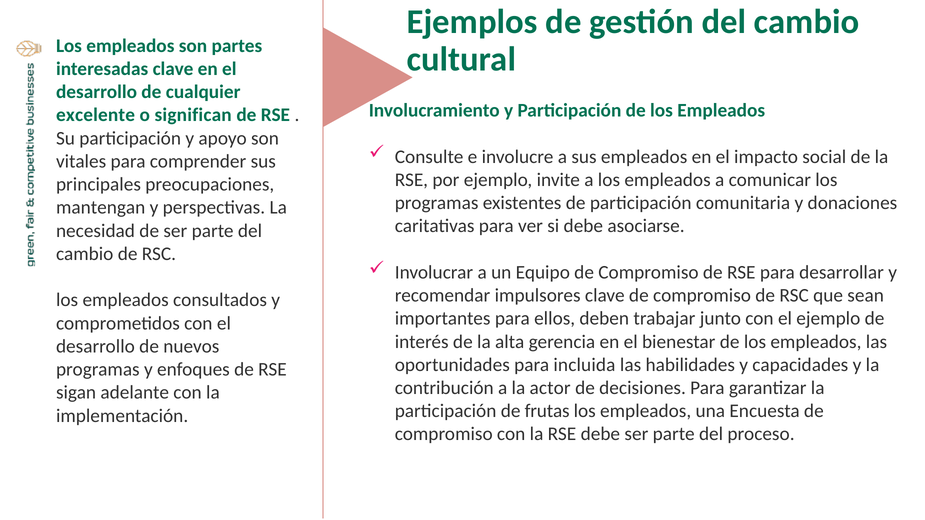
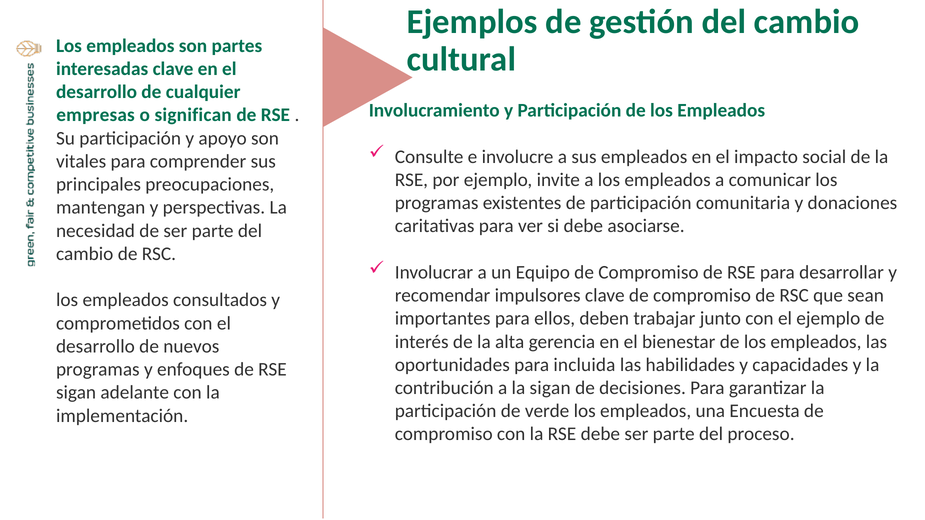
excelente: excelente -> empresas
la actor: actor -> sigan
frutas: frutas -> verde
